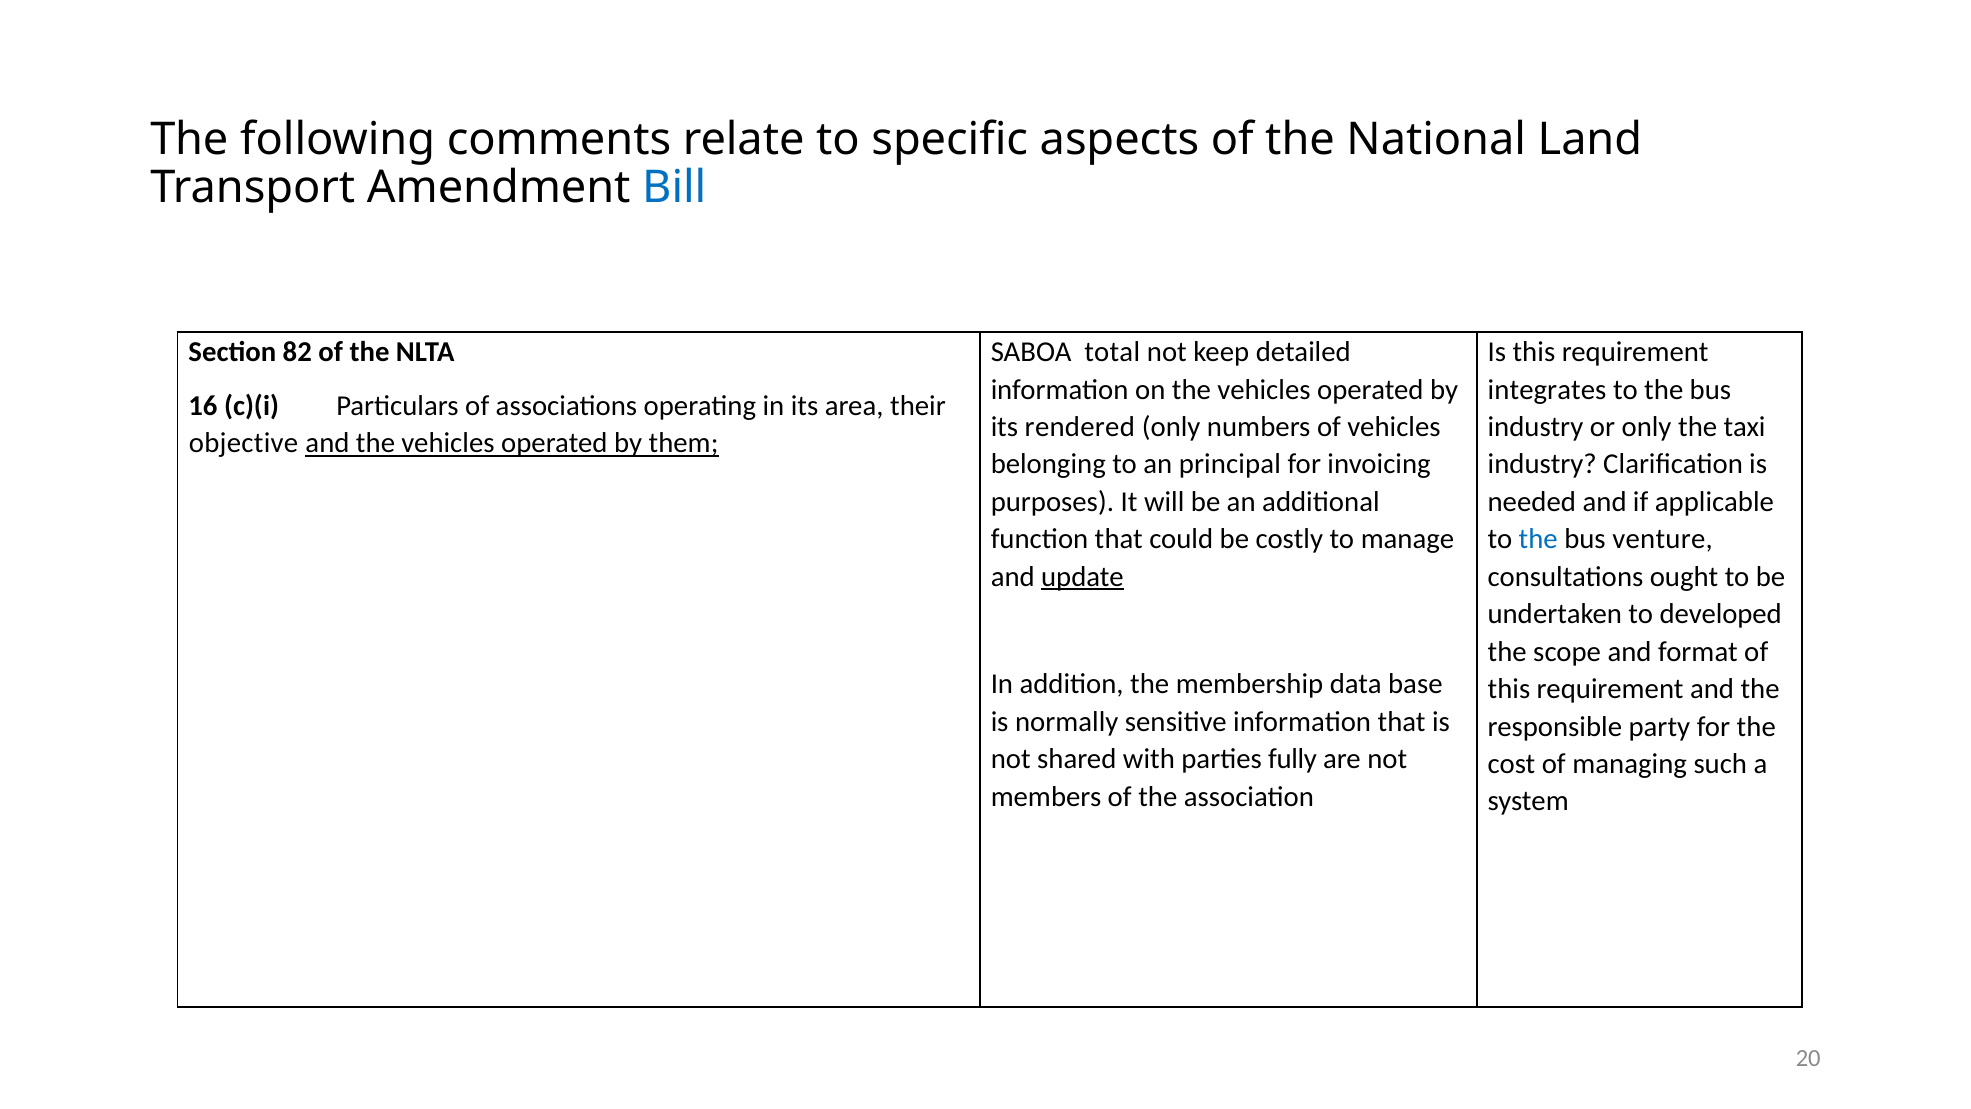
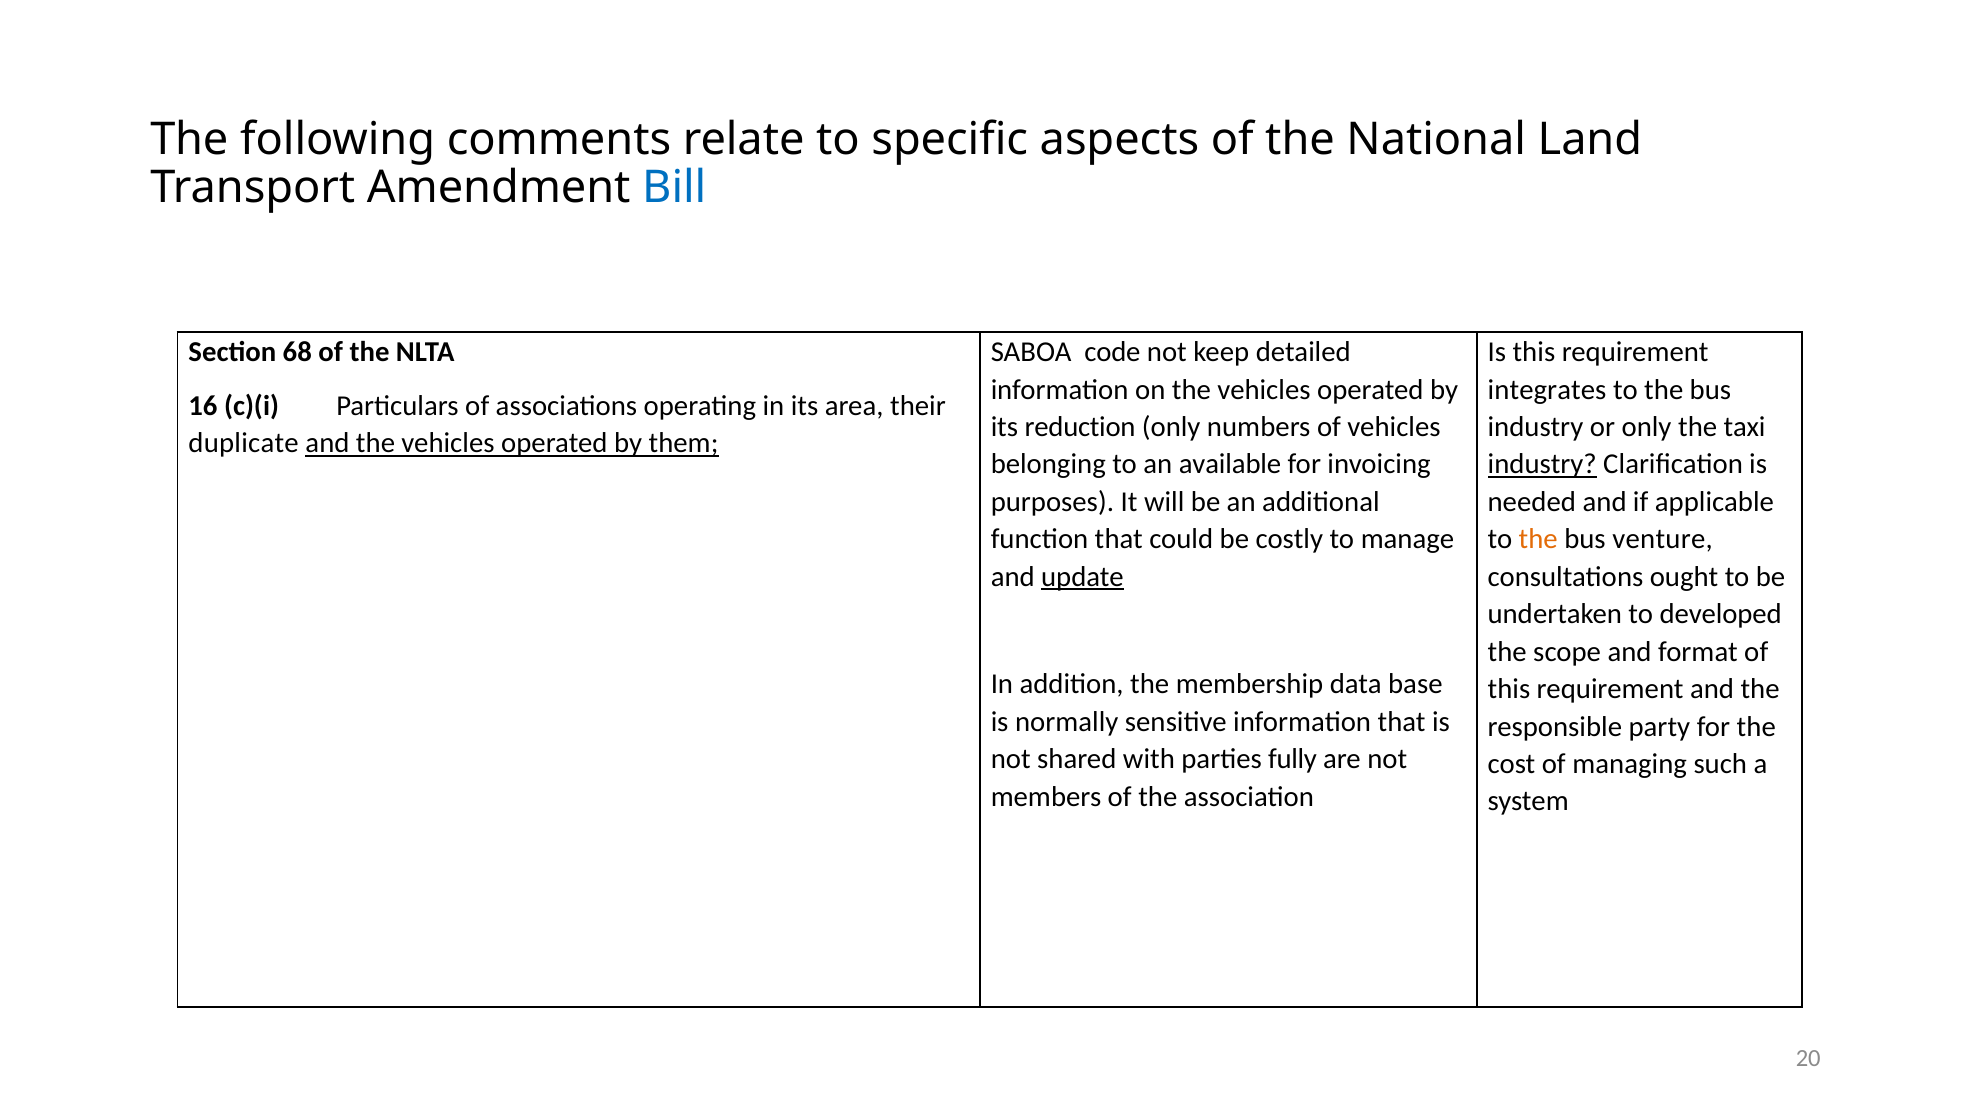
82: 82 -> 68
total: total -> code
rendered: rendered -> reduction
objective: objective -> duplicate
principal: principal -> available
industry at (1542, 464) underline: none -> present
the at (1538, 539) colour: blue -> orange
